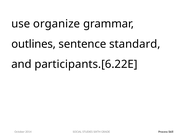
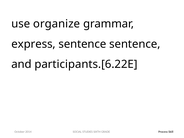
outlines: outlines -> express
sentence standard: standard -> sentence
